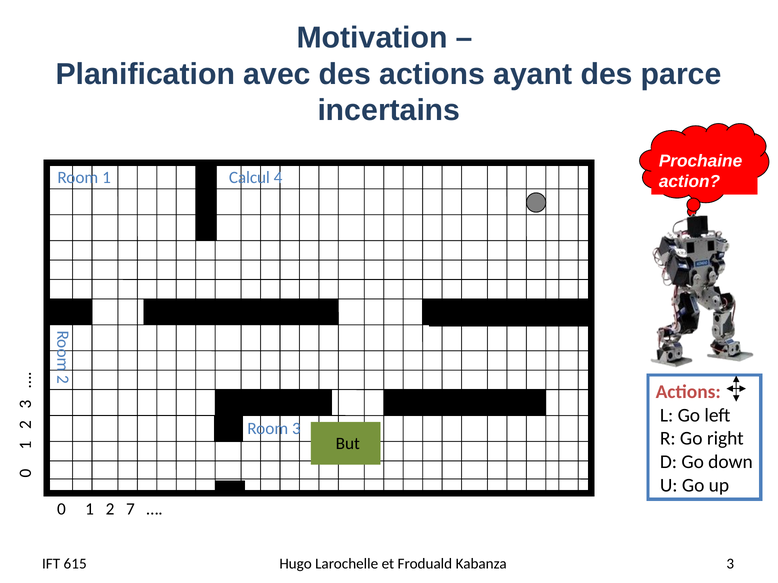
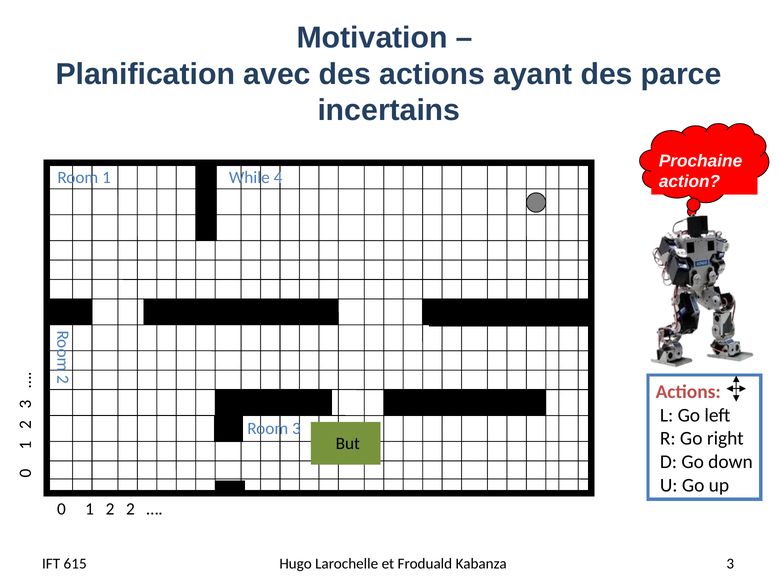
Calcul: Calcul -> While
2 7: 7 -> 2
